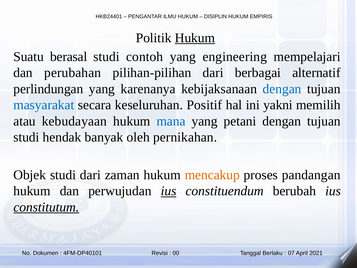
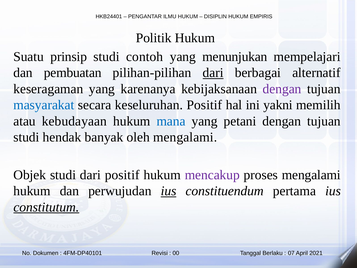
Hukum at (195, 38) underline: present -> none
berasal: berasal -> prinsip
engineering: engineering -> menunjukan
perubahan: perubahan -> pembuatan
dari at (213, 73) underline: none -> present
perlindungan: perlindungan -> keseragaman
dengan at (282, 89) colour: blue -> purple
oleh pernikahan: pernikahan -> mengalami
dari zaman: zaman -> positif
mencakup colour: orange -> purple
proses pandangan: pandangan -> mengalami
berubah: berubah -> pertama
